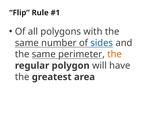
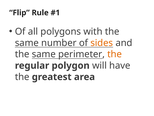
sides colour: blue -> orange
